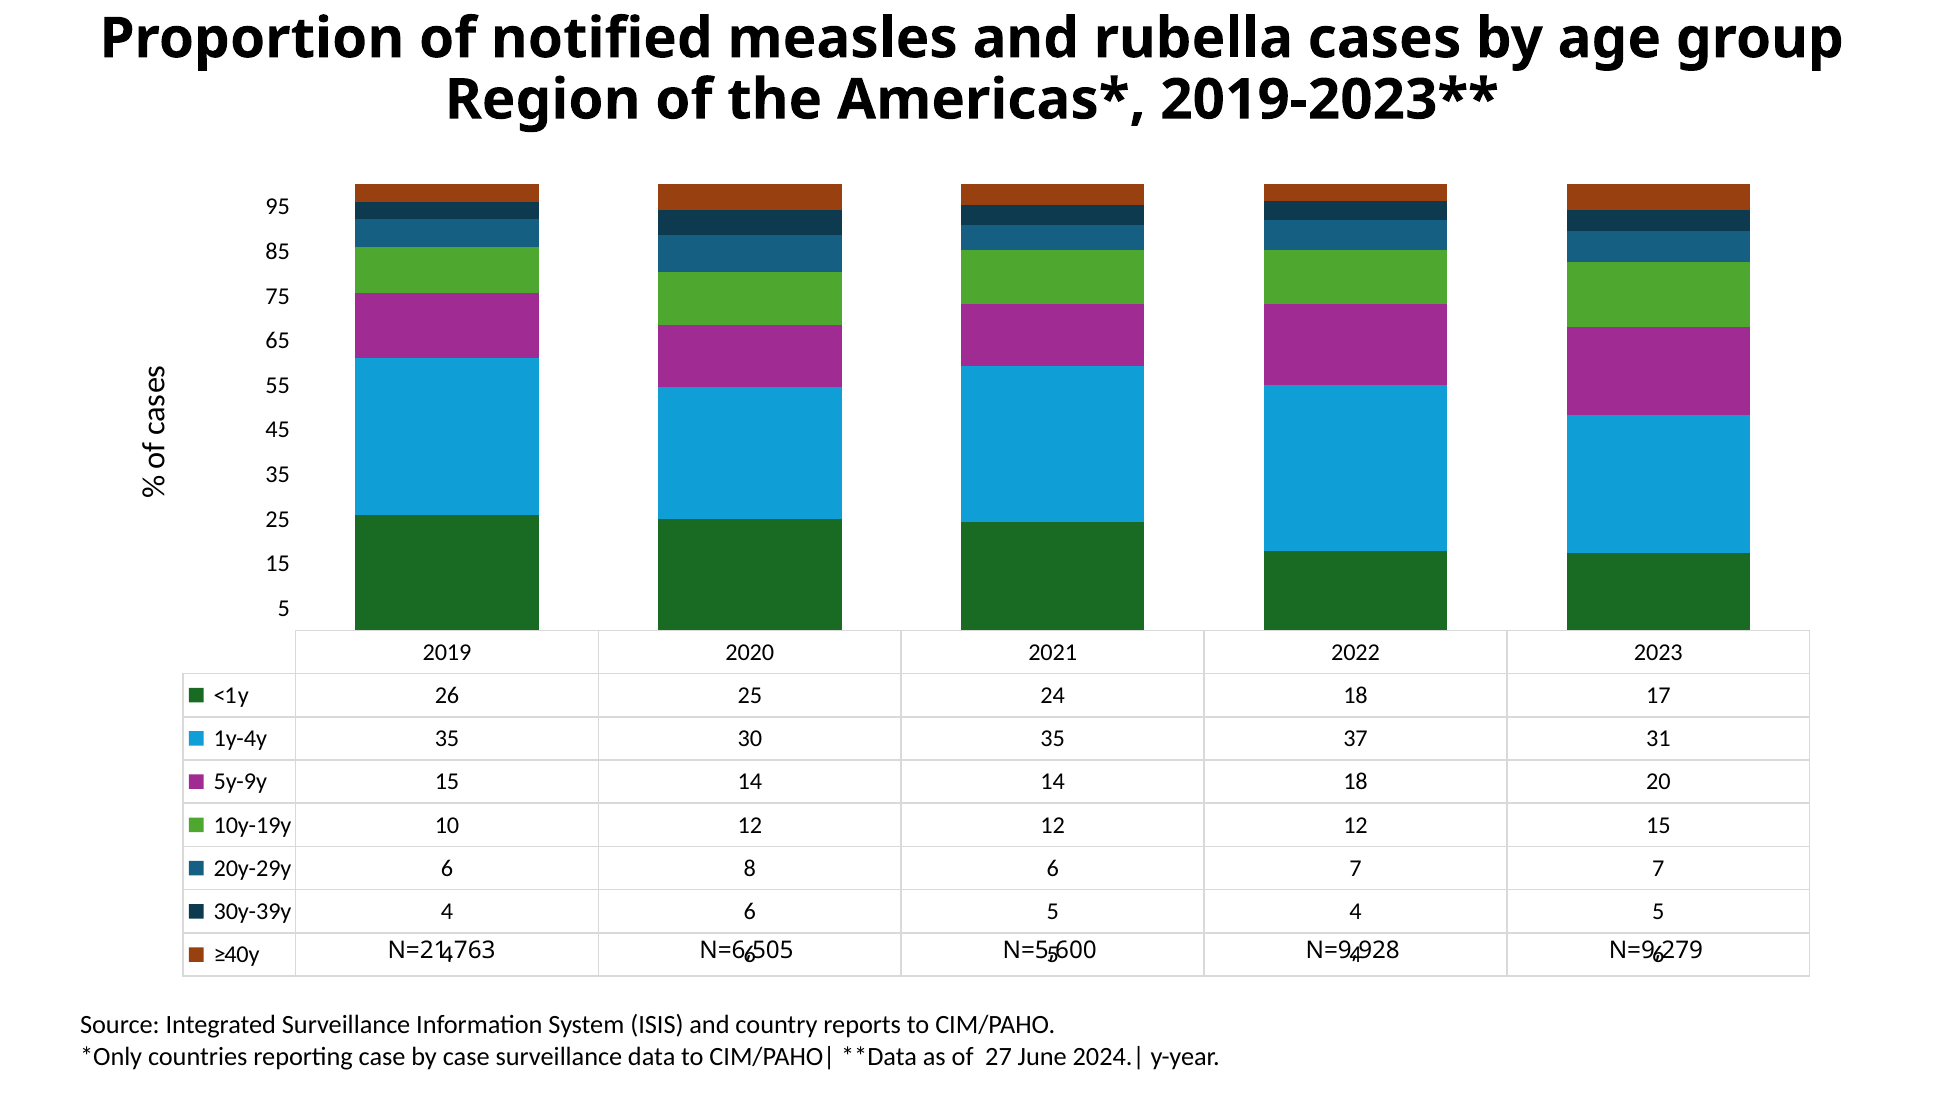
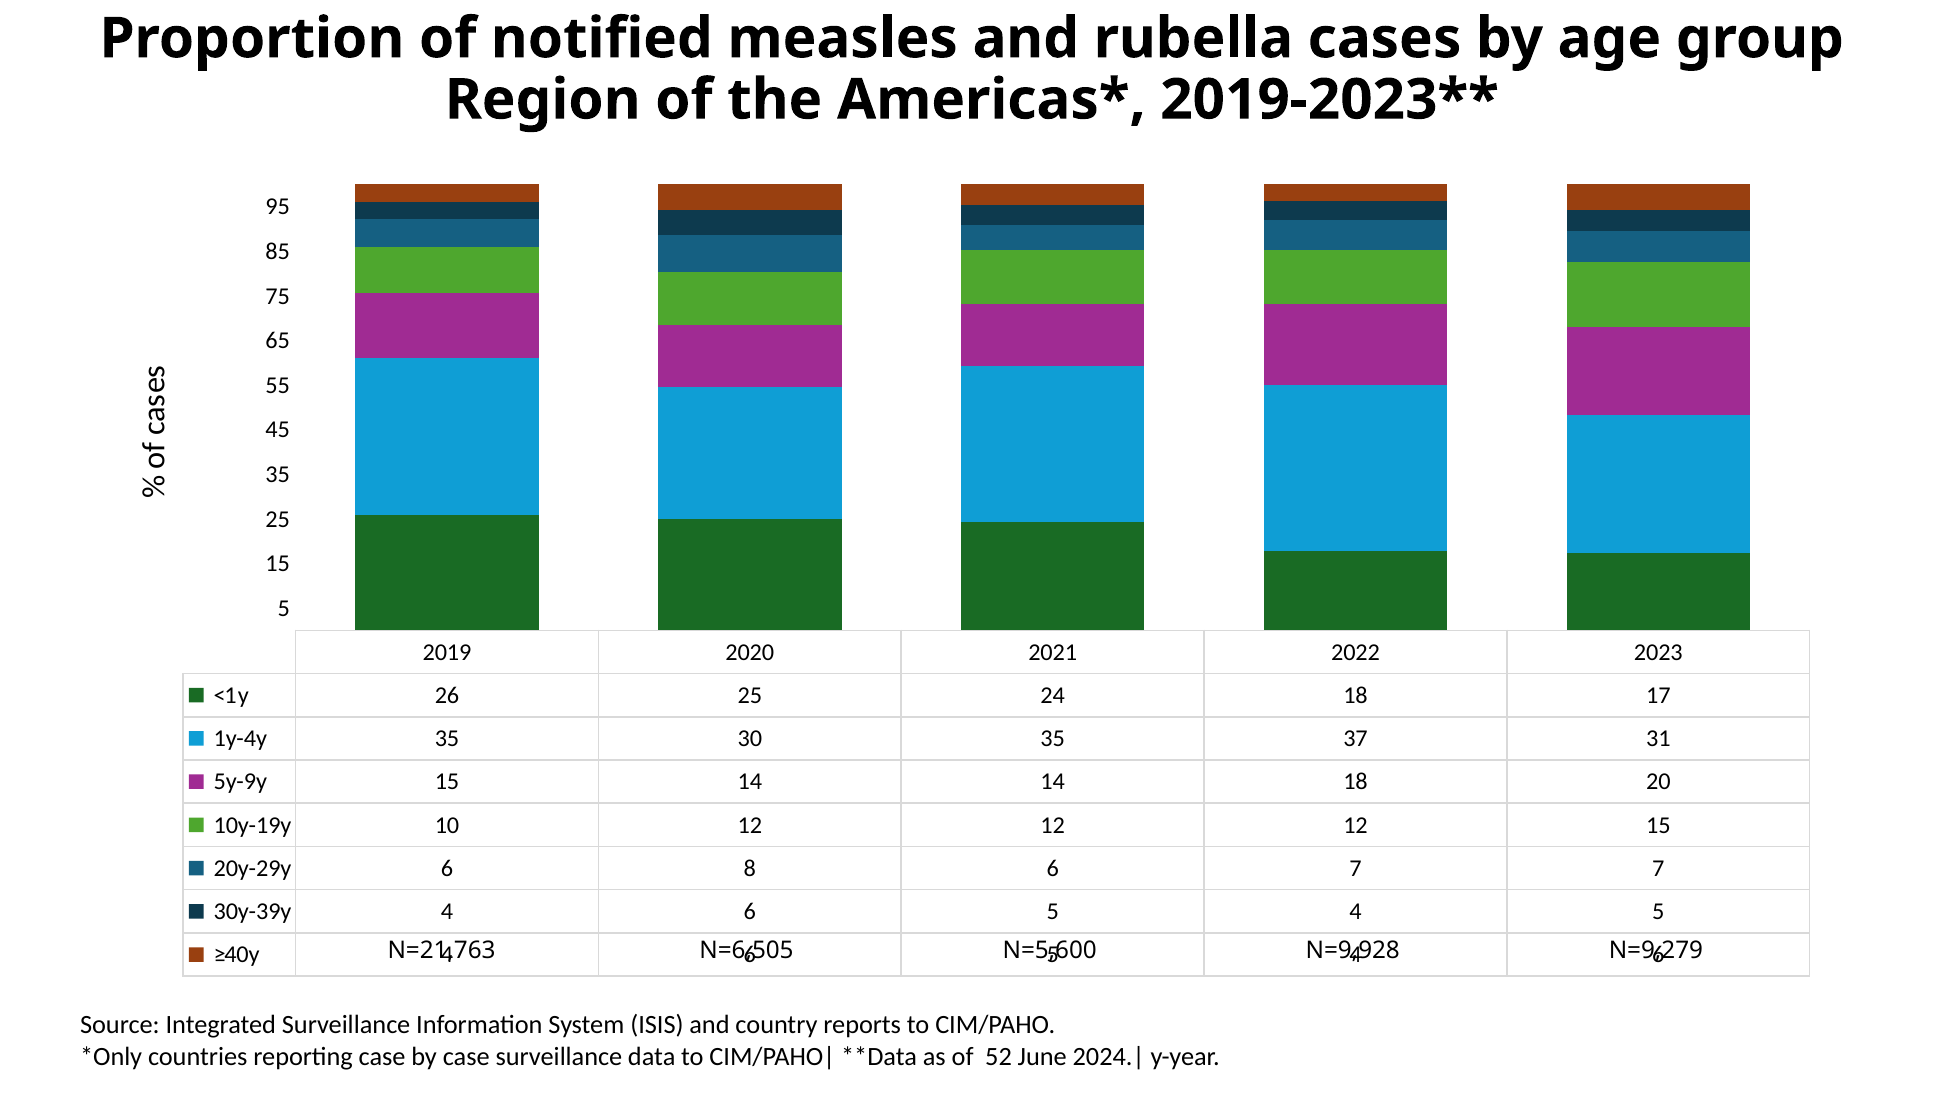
27: 27 -> 52
